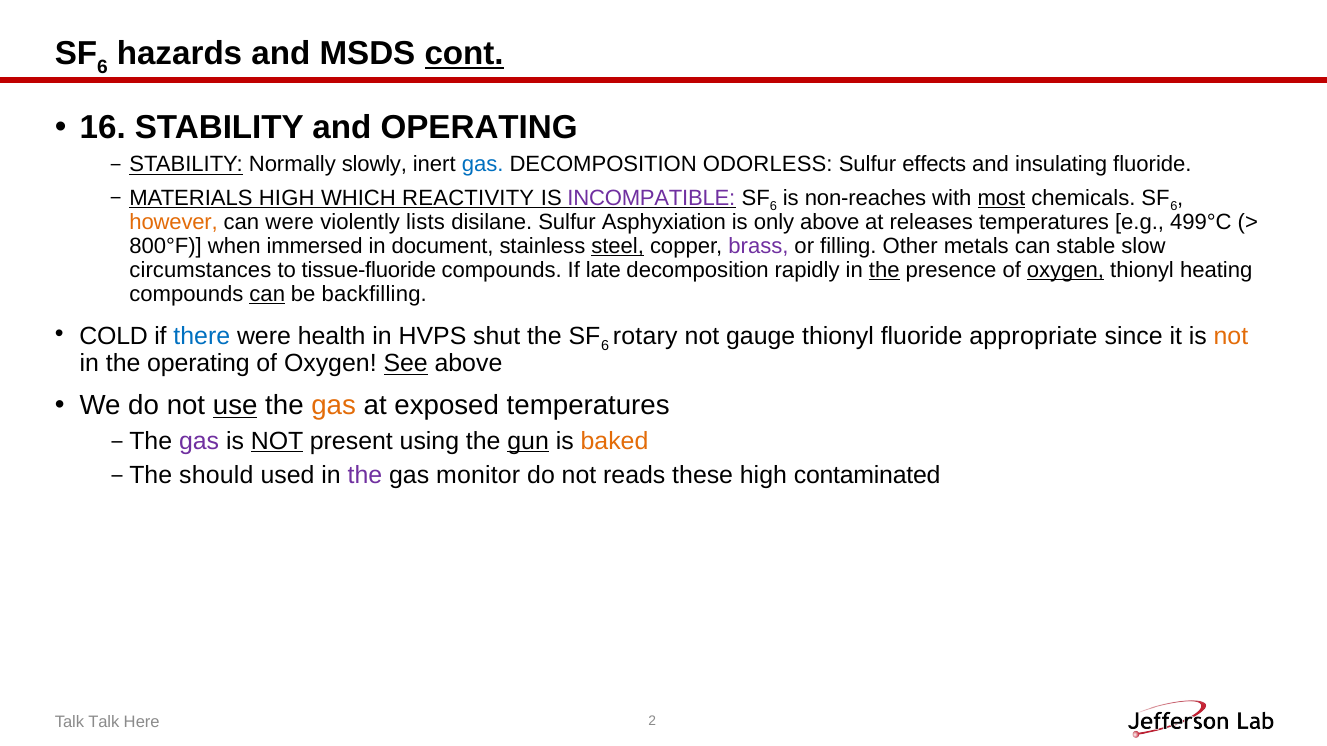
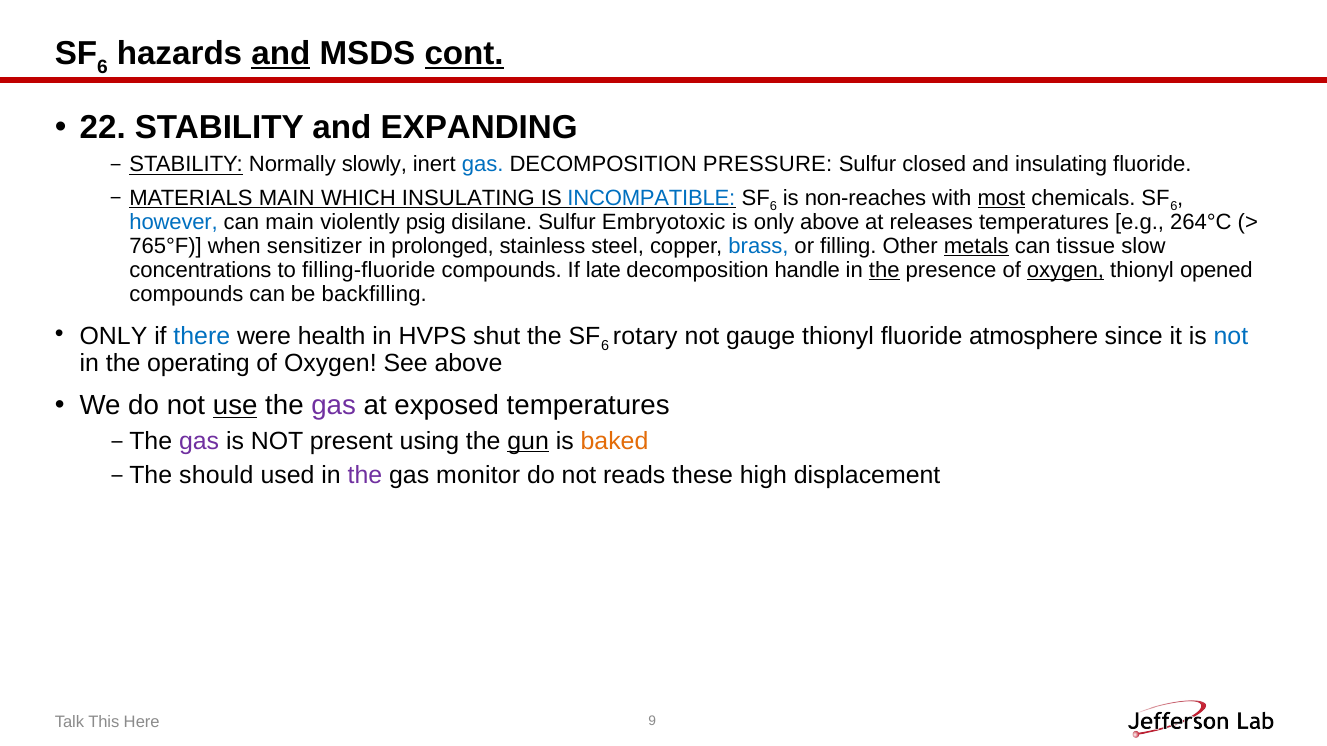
and at (281, 54) underline: none -> present
16: 16 -> 22
and OPERATING: OPERATING -> EXPANDING
ODORLESS: ODORLESS -> PRESSURE
effects: effects -> closed
HIGH at (287, 198): HIGH -> MAIN
WHICH REACTIVITY: REACTIVITY -> INSULATING
INCOMPATIBLE colour: purple -> blue
however colour: orange -> blue
can were: were -> main
lists: lists -> psig
Asphyxiation: Asphyxiation -> Embryotoxic
499°C: 499°C -> 264°C
800°F: 800°F -> 765°F
immersed: immersed -> sensitizer
document: document -> prolonged
steel underline: present -> none
brass colour: purple -> blue
metals underline: none -> present
stable: stable -> tissue
circumstances: circumstances -> concentrations
tissue-fluoride: tissue-fluoride -> filling-fluoride
rapidly: rapidly -> handle
heating: heating -> opened
can at (267, 294) underline: present -> none
COLD at (114, 336): COLD -> ONLY
appropriate: appropriate -> atmosphere
not at (1231, 336) colour: orange -> blue
See underline: present -> none
gas at (334, 406) colour: orange -> purple
NOT at (277, 441) underline: present -> none
contaminated: contaminated -> displacement
Talk Talk: Talk -> This
2: 2 -> 9
